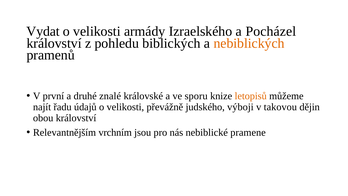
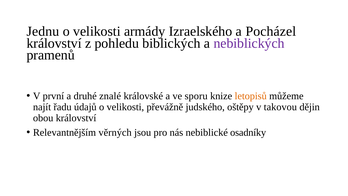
Vydat: Vydat -> Jednu
nebiblických colour: orange -> purple
výboji: výboji -> oštěpy
vrchním: vrchním -> věrných
pramene: pramene -> osadníky
